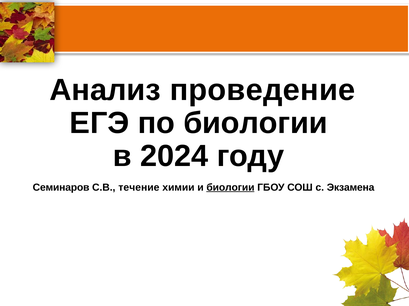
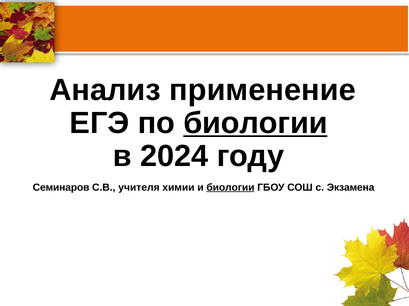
проведение: проведение -> применение
биологии at (256, 123) underline: none -> present
течение: течение -> учителя
